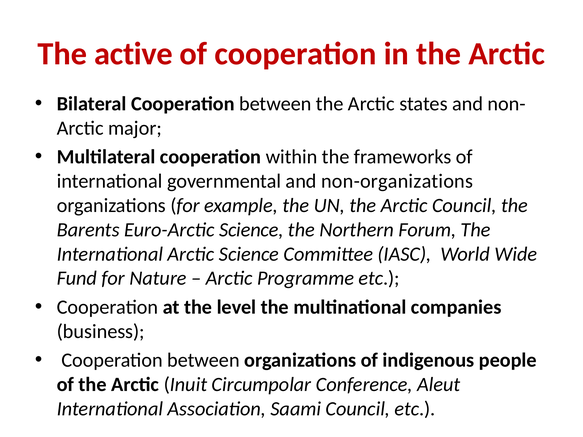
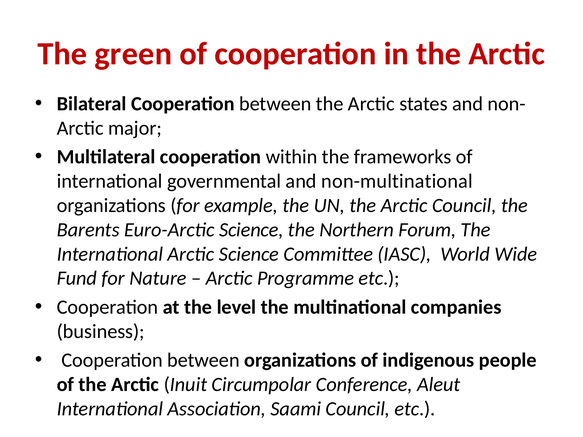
active: active -> green
non-organizations: non-organizations -> non-multinational
